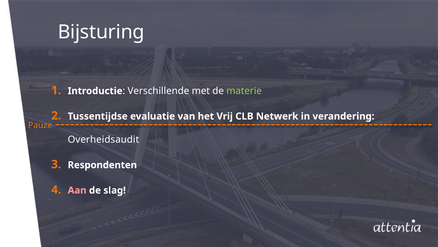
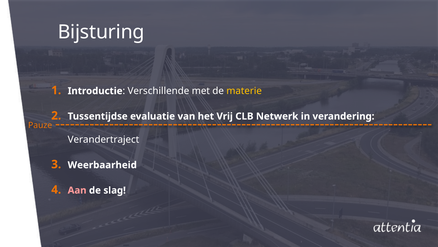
materie colour: light green -> yellow
Overheidsaudit: Overheidsaudit -> Verandertraject
Respondenten: Respondenten -> Weerbaarheid
